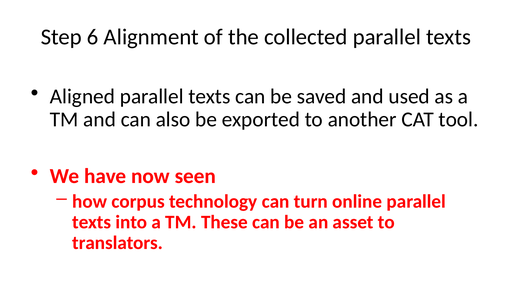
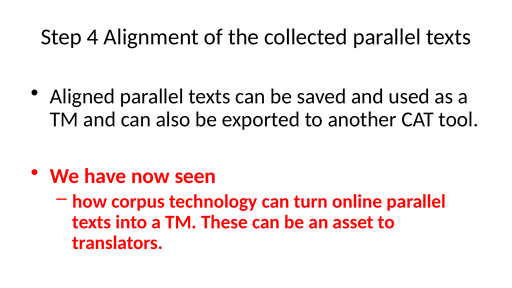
6: 6 -> 4
